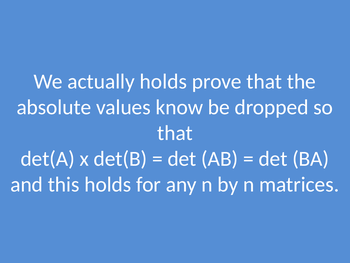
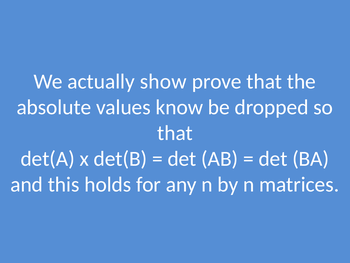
actually holds: holds -> show
